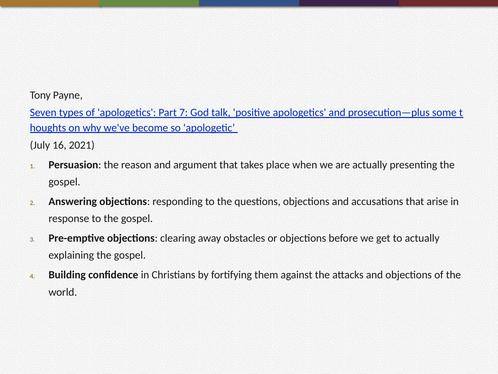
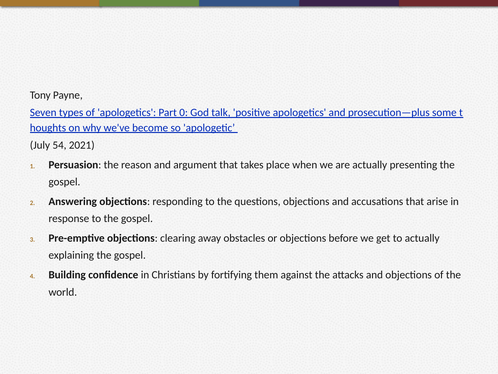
7: 7 -> 0
16: 16 -> 54
